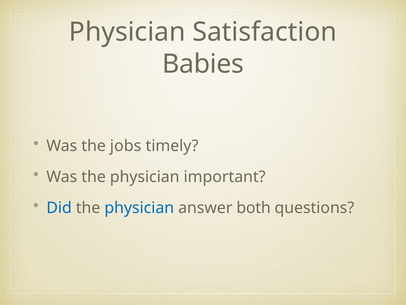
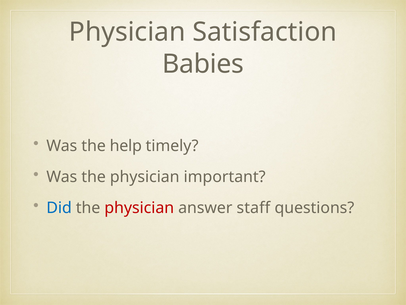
jobs: jobs -> help
physician at (139, 208) colour: blue -> red
both: both -> staff
